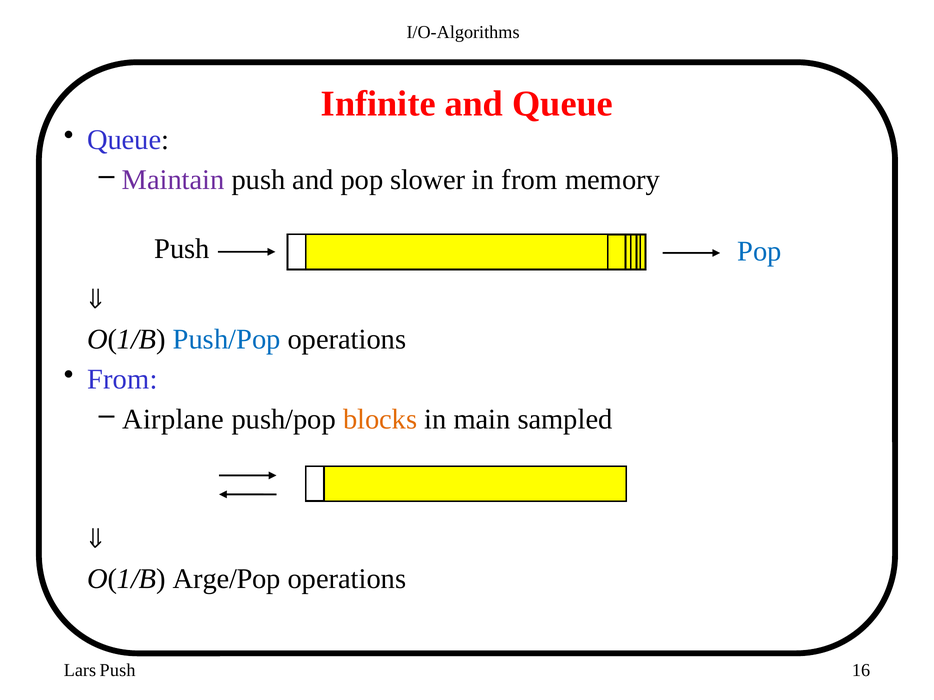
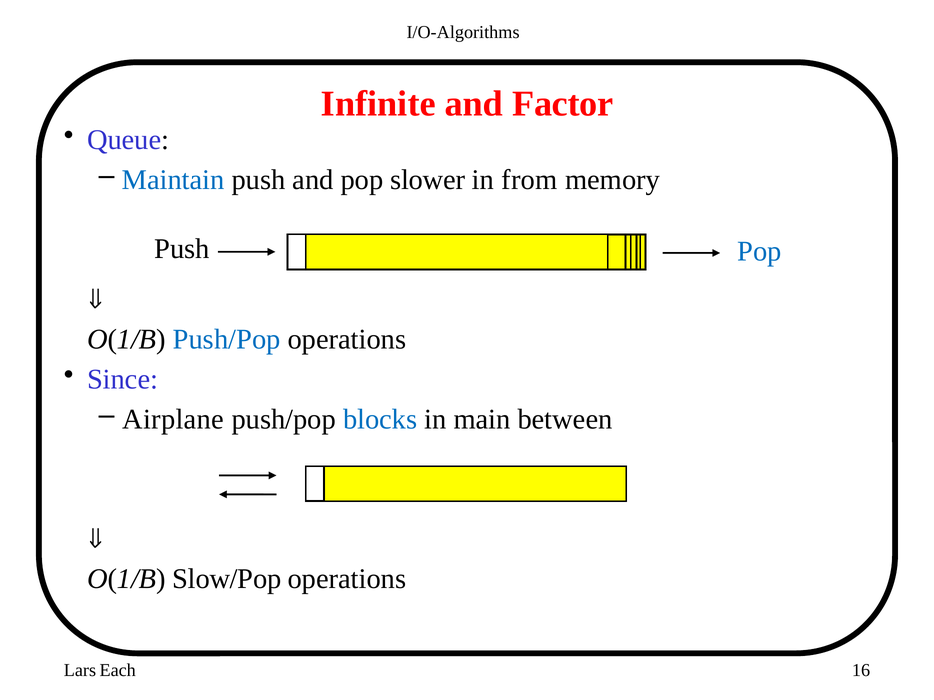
and Queue: Queue -> Factor
Maintain colour: purple -> blue
From at (122, 380): From -> Since
blocks colour: orange -> blue
sampled: sampled -> between
Arge/Pop: Arge/Pop -> Slow/Pop
Lars Push: Push -> Each
